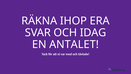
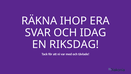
ANTALET: ANTALET -> RIKSDAG
